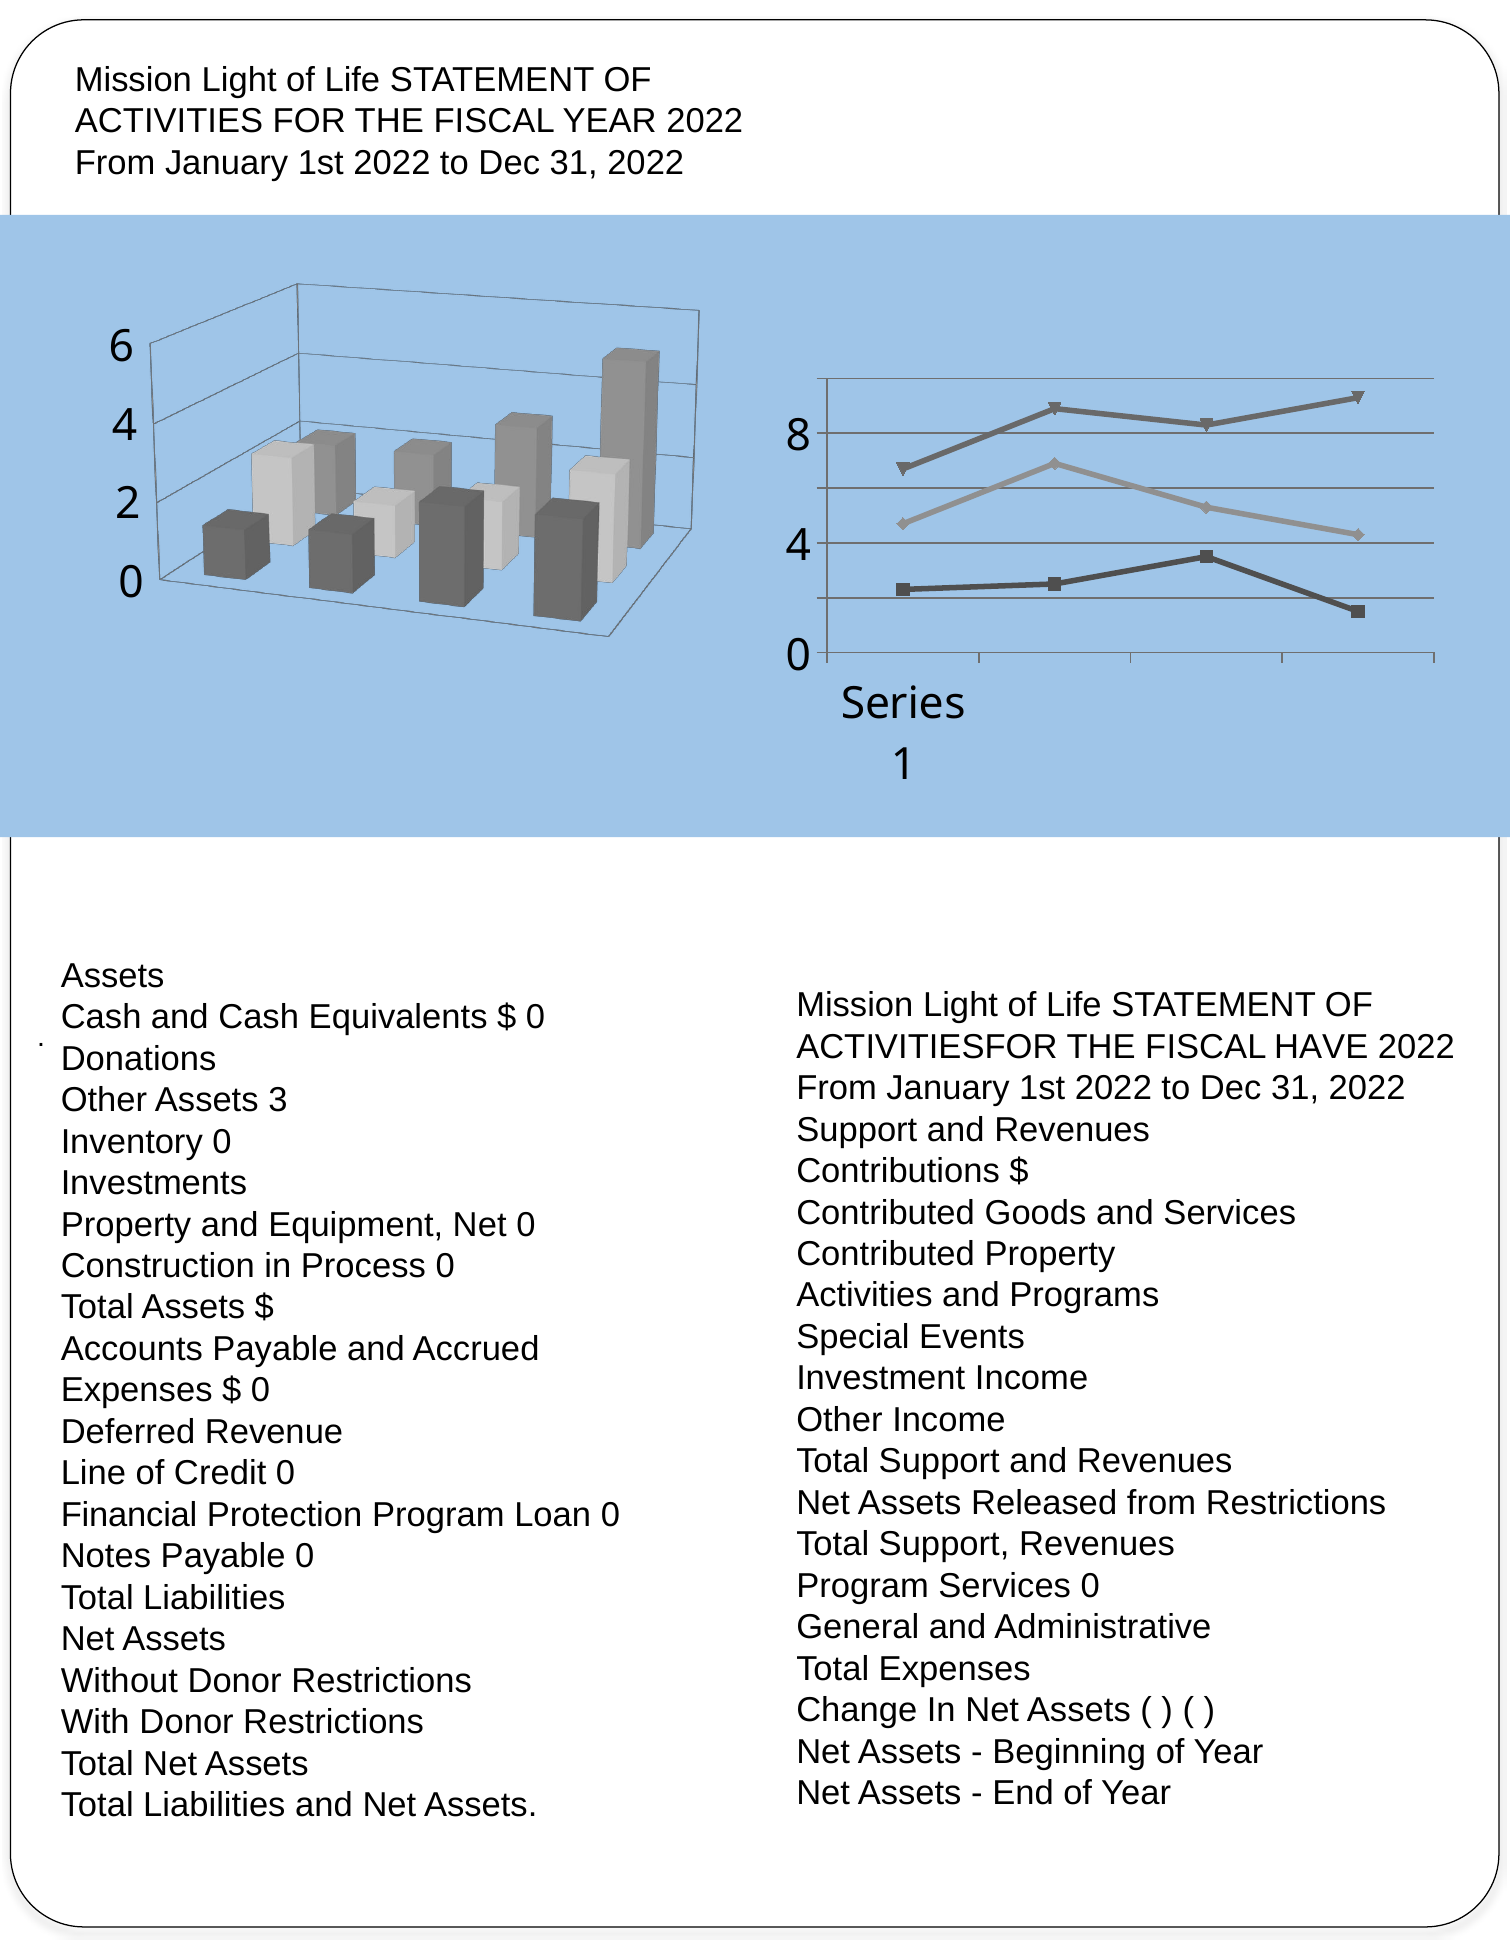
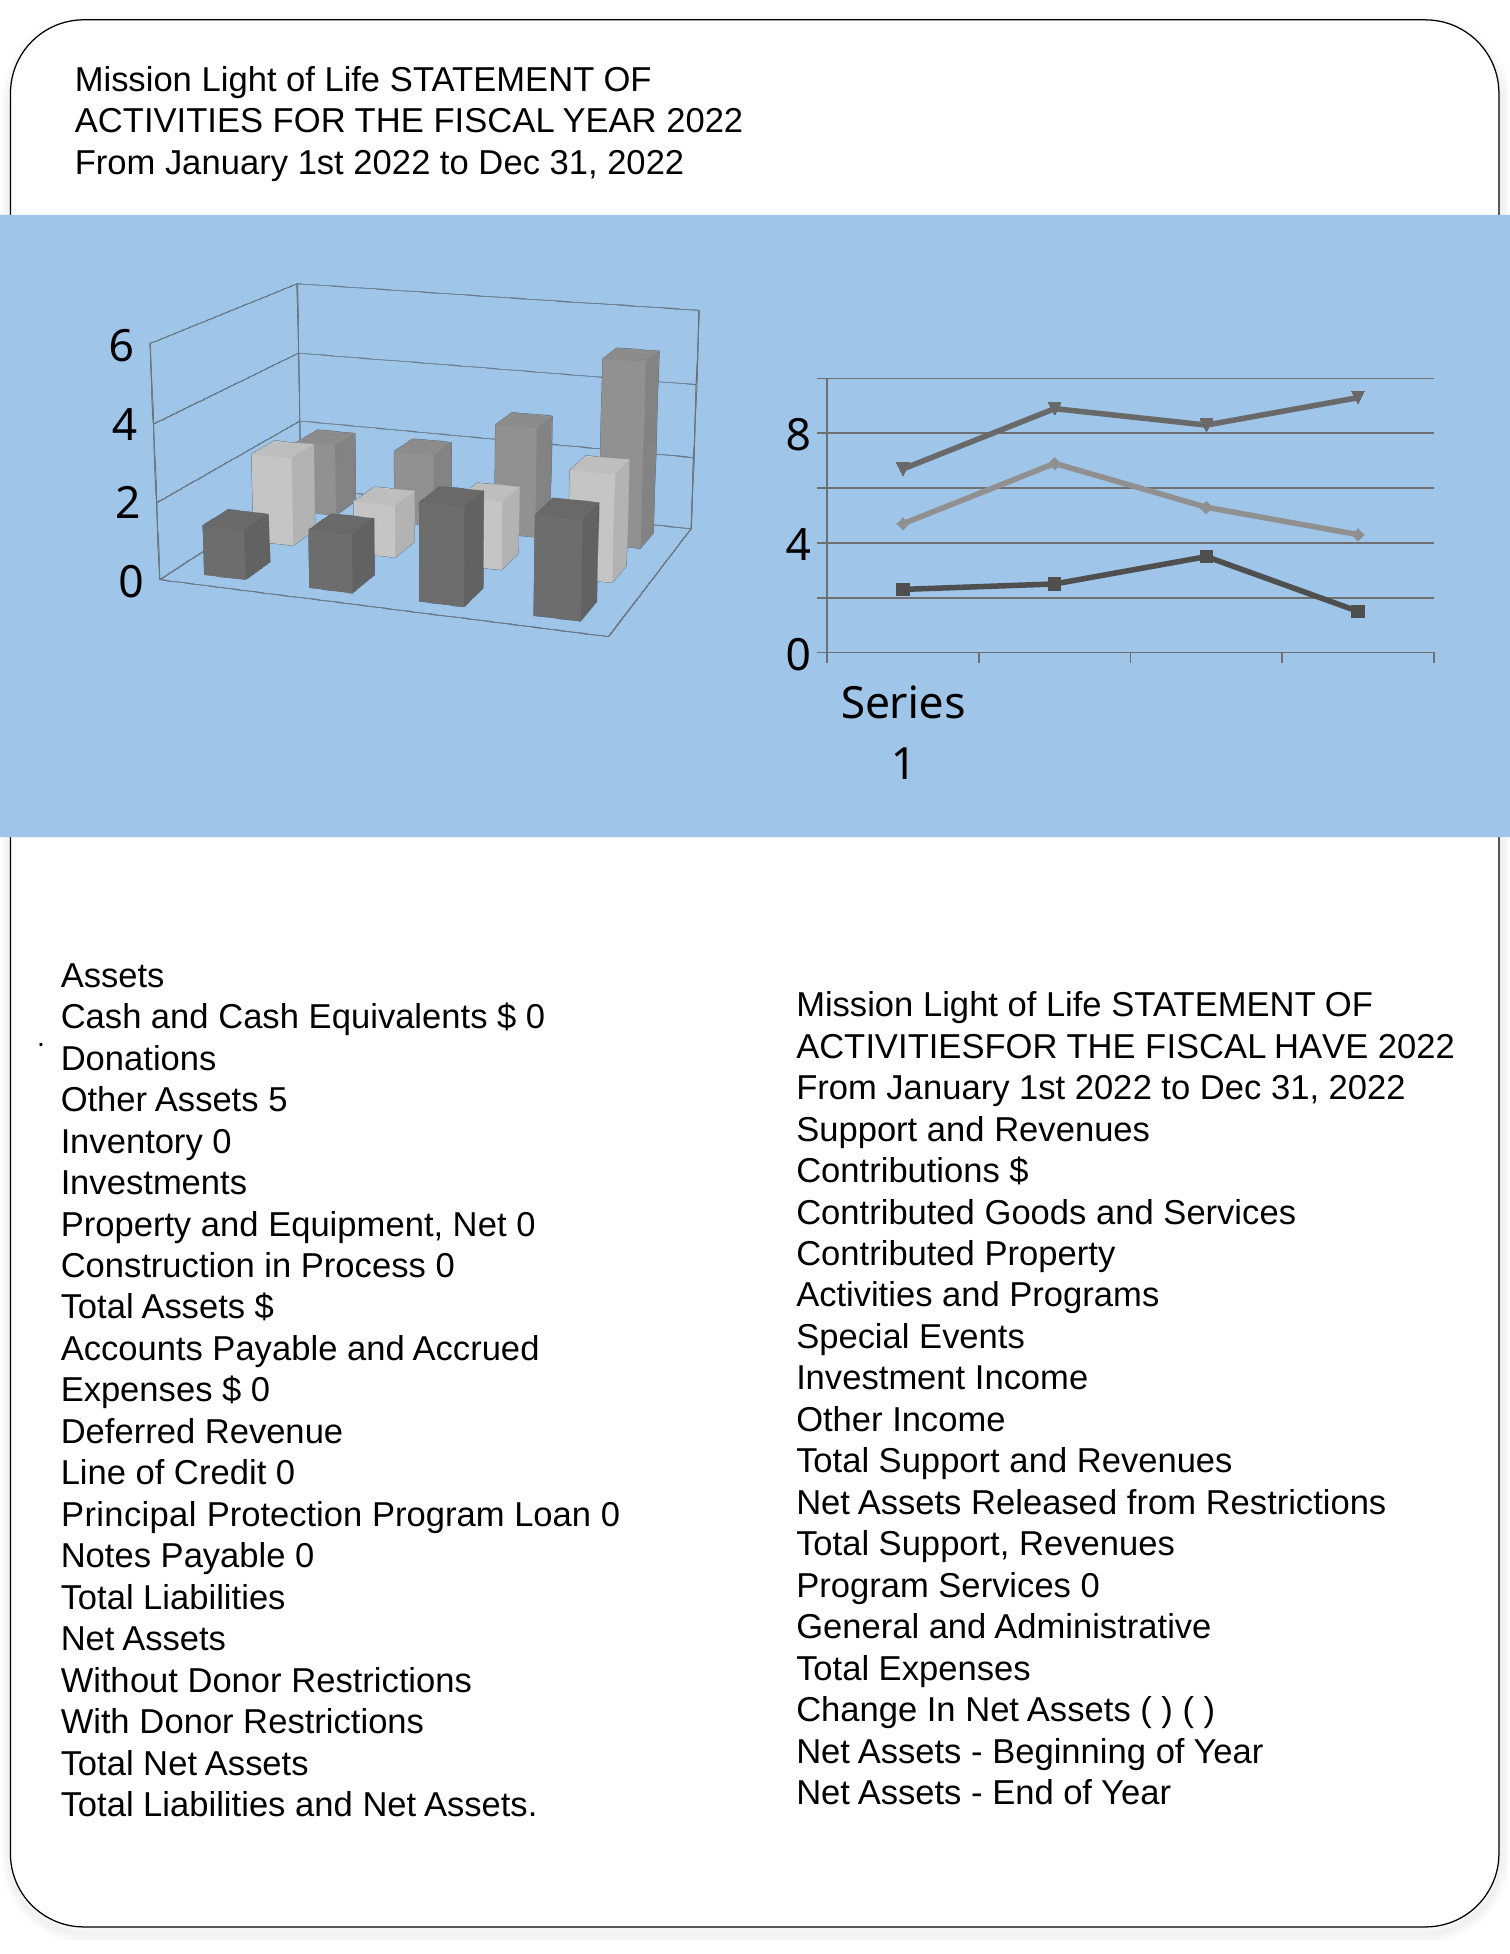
3: 3 -> 5
Financial: Financial -> Principal
